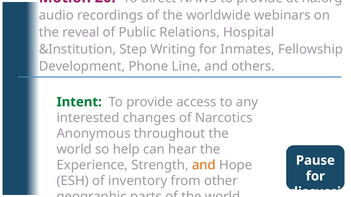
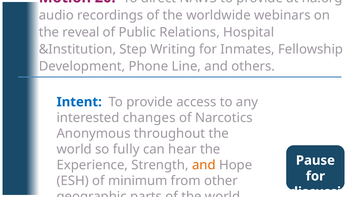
Intent colour: green -> blue
help: help -> fully
inventory: inventory -> minimum
